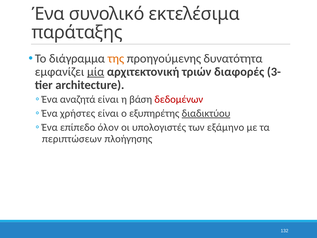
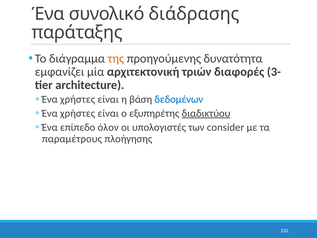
εκτελέσιμα: εκτελέσιμα -> διάδρασης
μία underline: present -> none
αναζητά at (78, 99): αναζητά -> χρήστες
δεδομένων colour: red -> blue
εξάμηνο: εξάμηνο -> consider
περιπτώσεων: περιπτώσεων -> παραμέτρους
